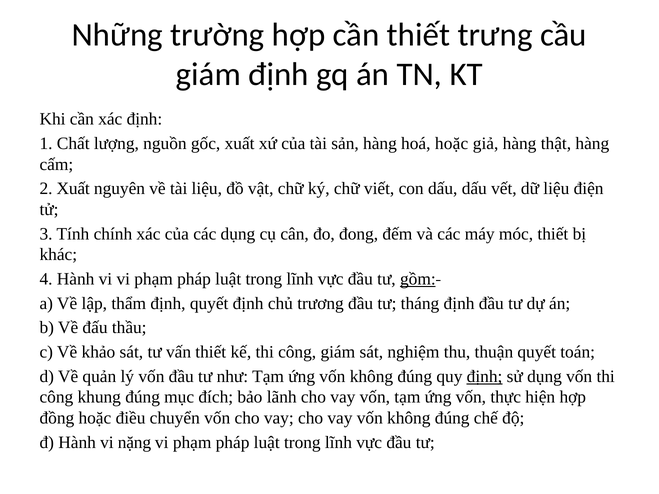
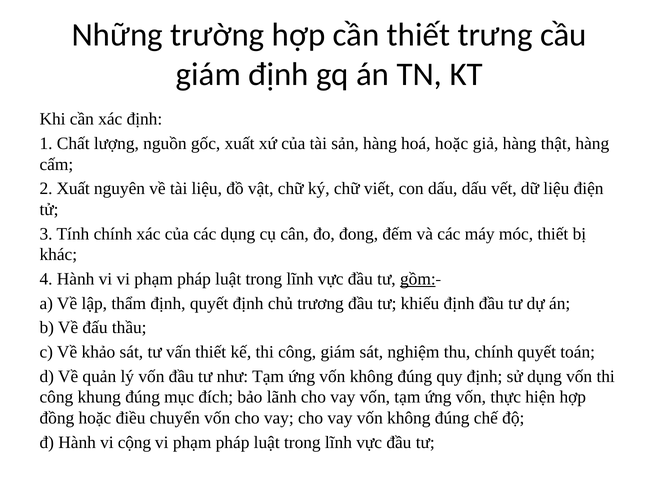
tháng: tháng -> khiếu
thu thuận: thuận -> chính
định at (485, 377) underline: present -> none
nặng: nặng -> cộng
